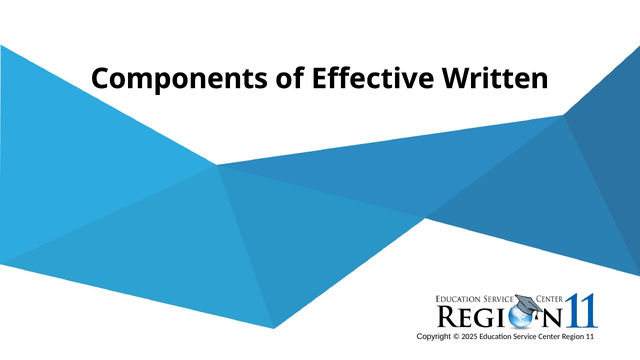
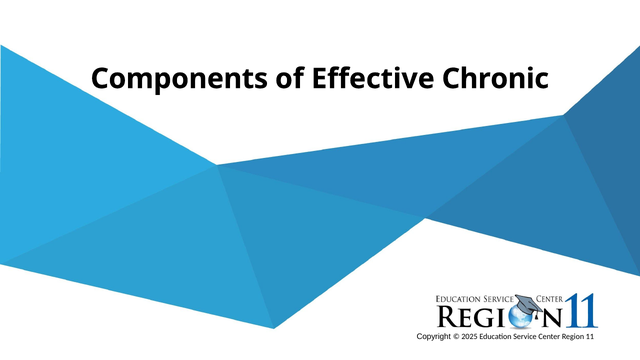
Written: Written -> Chronic
